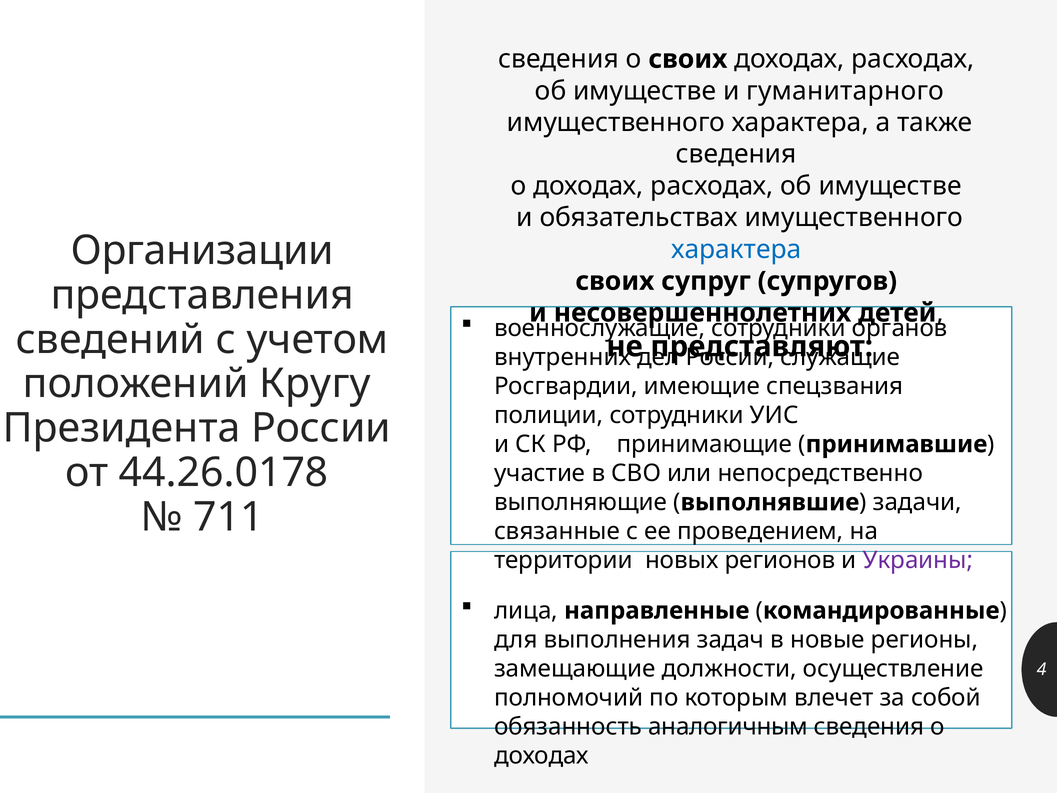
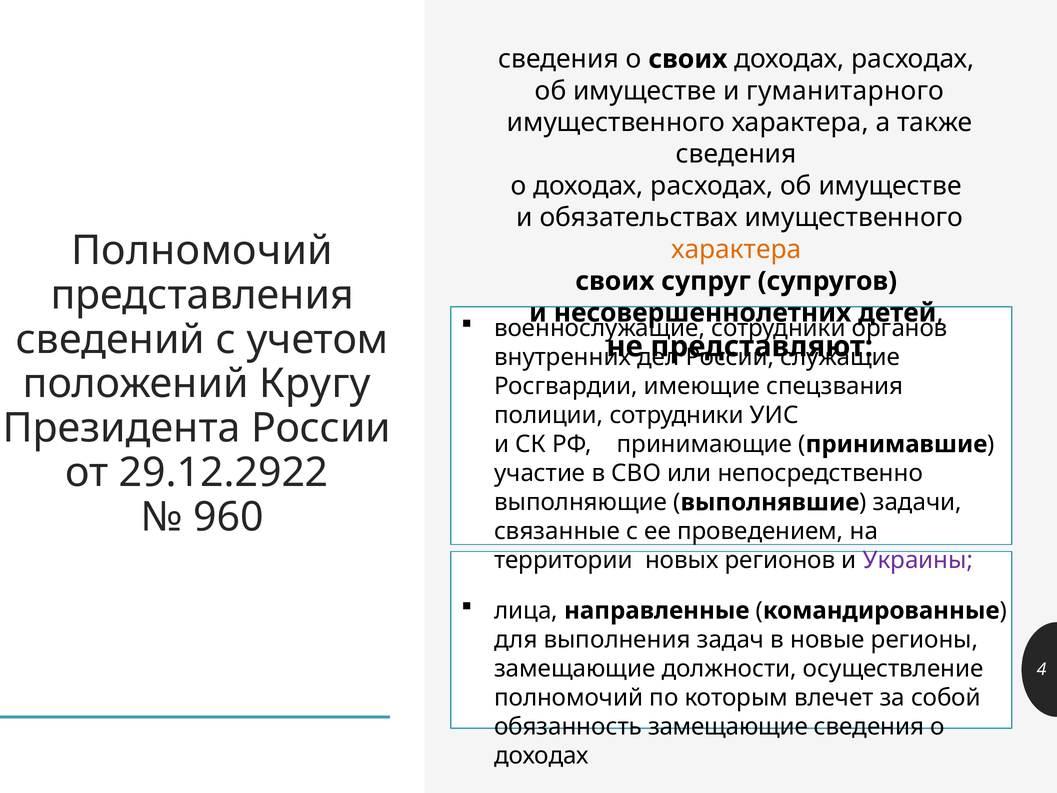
Организации at (202, 251): Организации -> Полномочий
характера at (736, 249) colour: blue -> orange
44.26.0178: 44.26.0178 -> 29.12.2922
711: 711 -> 960
обязанность аналогичным: аналогичным -> замещающие
